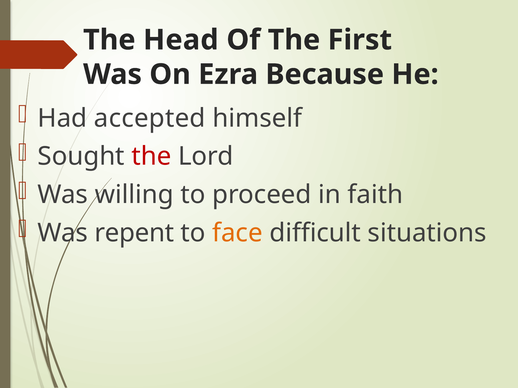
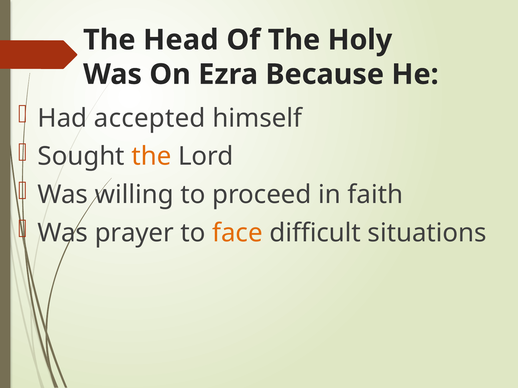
First: First -> Holy
the at (151, 157) colour: red -> orange
repent: repent -> prayer
